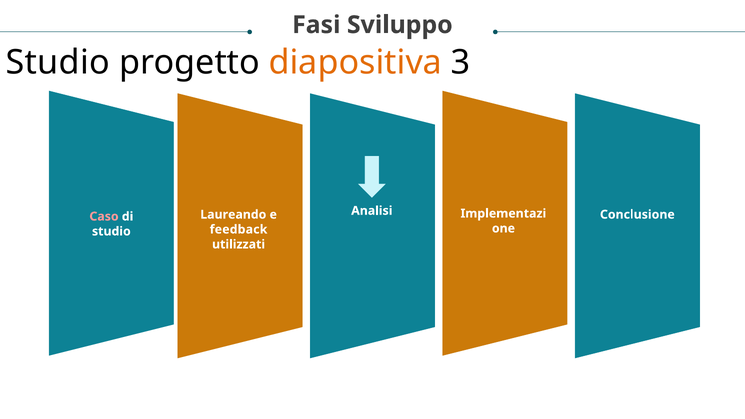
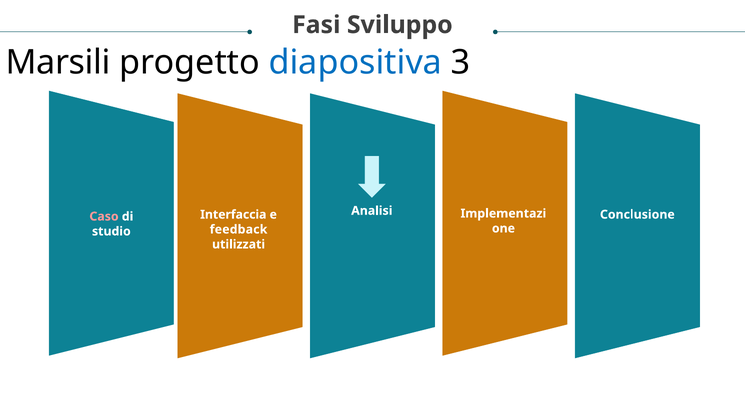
Studio at (58, 63): Studio -> Marsili
diapositiva colour: orange -> blue
Laureando: Laureando -> Interfaccia
